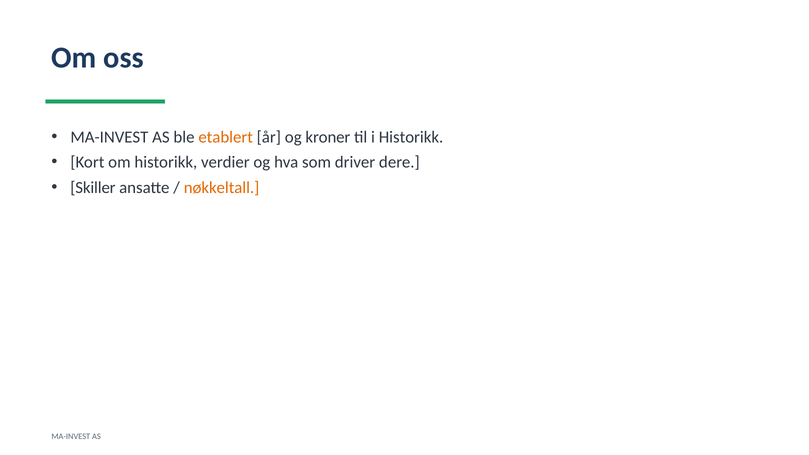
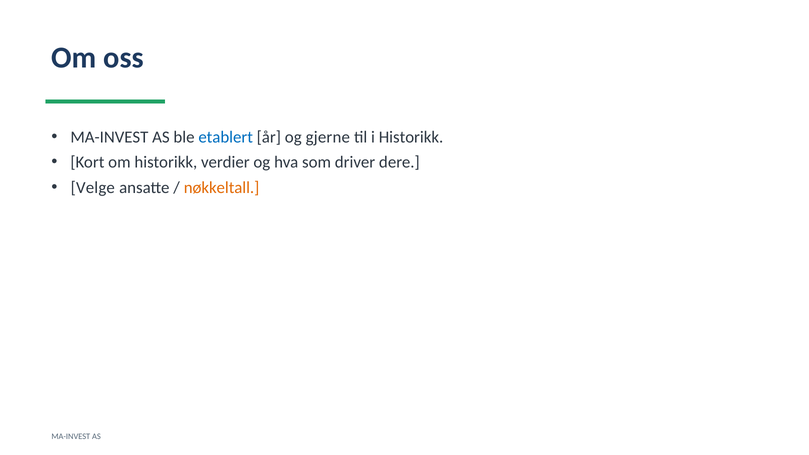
etablert colour: orange -> blue
kroner: kroner -> gjerne
Skiller: Skiller -> Velge
